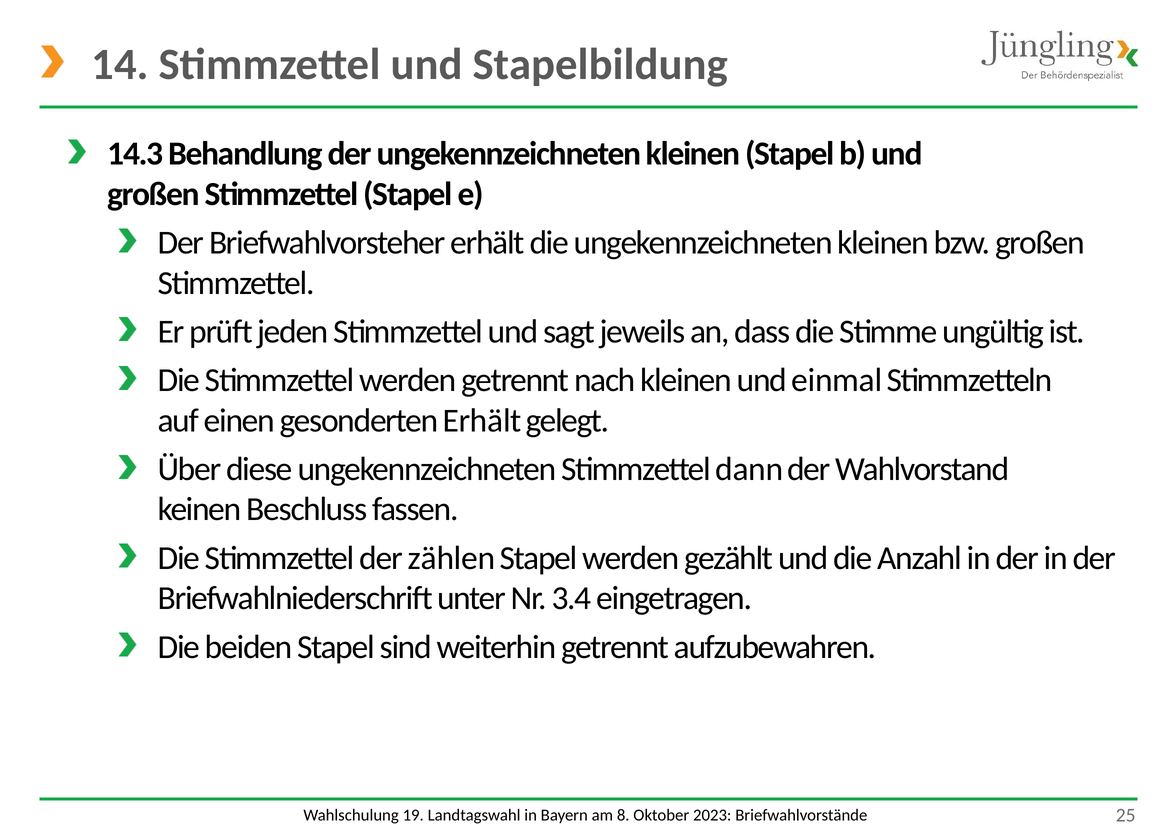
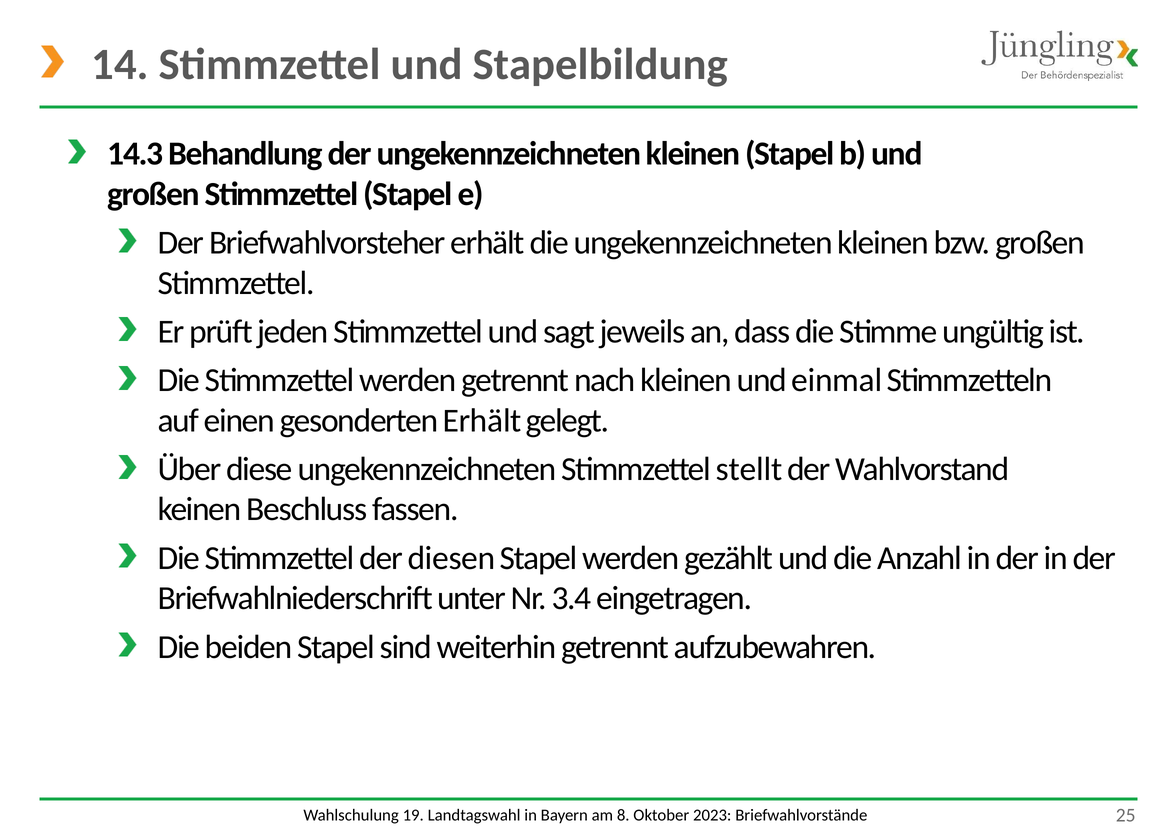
dann: dann -> stellt
zählen: zählen -> diesen
